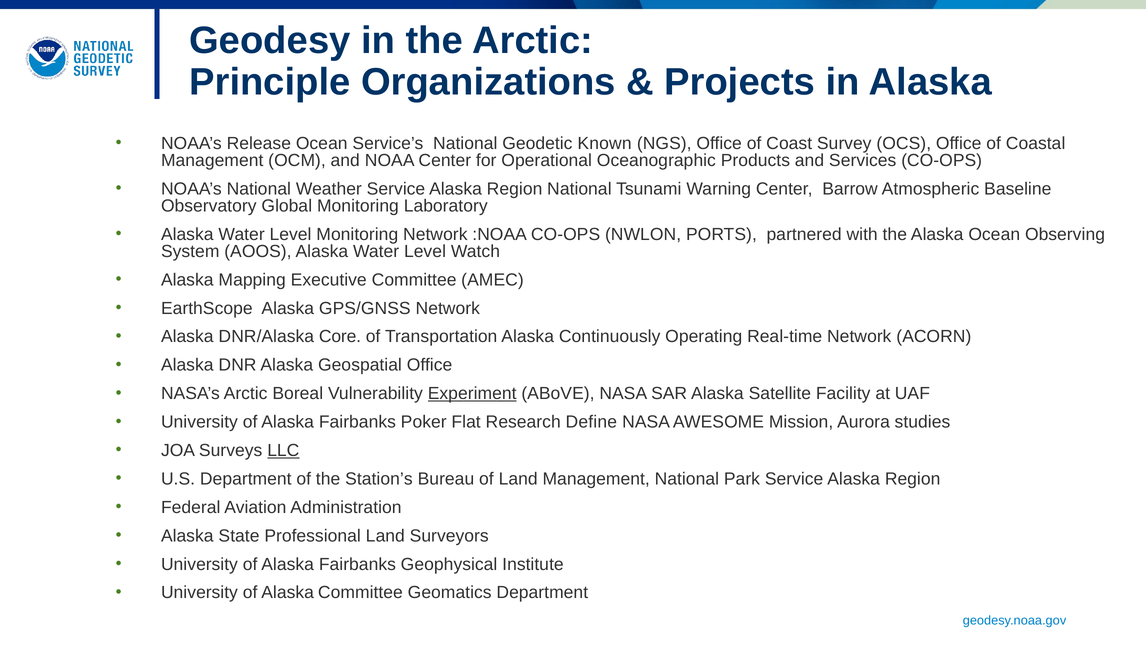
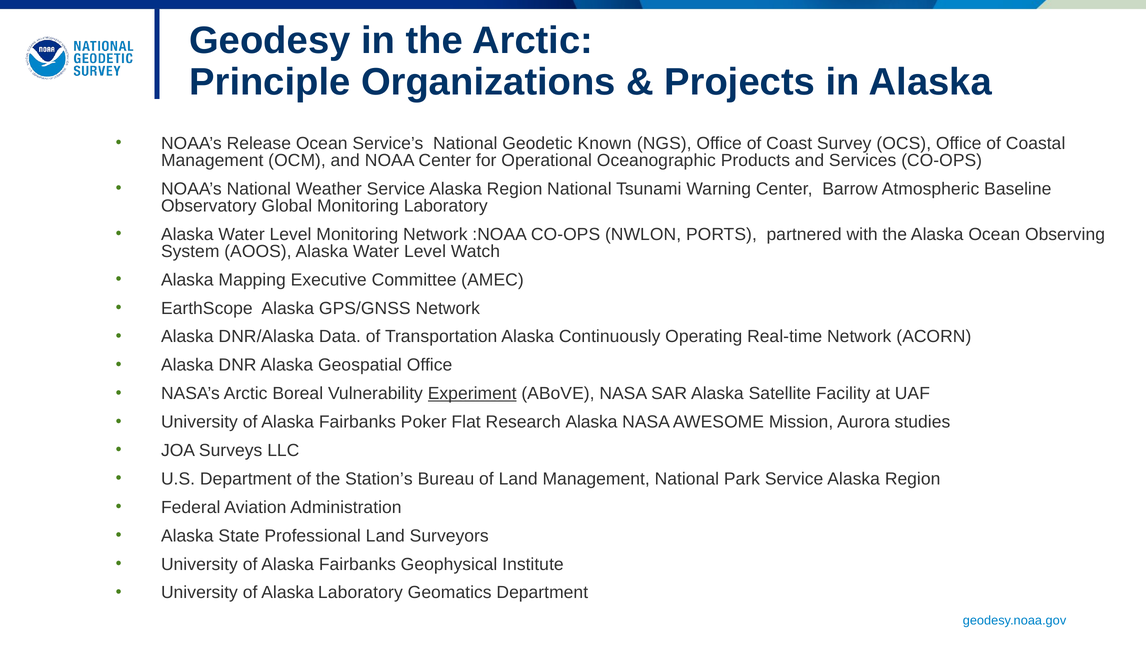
Core: Core -> Data
Research Define: Define -> Alaska
LLC underline: present -> none
Alaska Committee: Committee -> Laboratory
